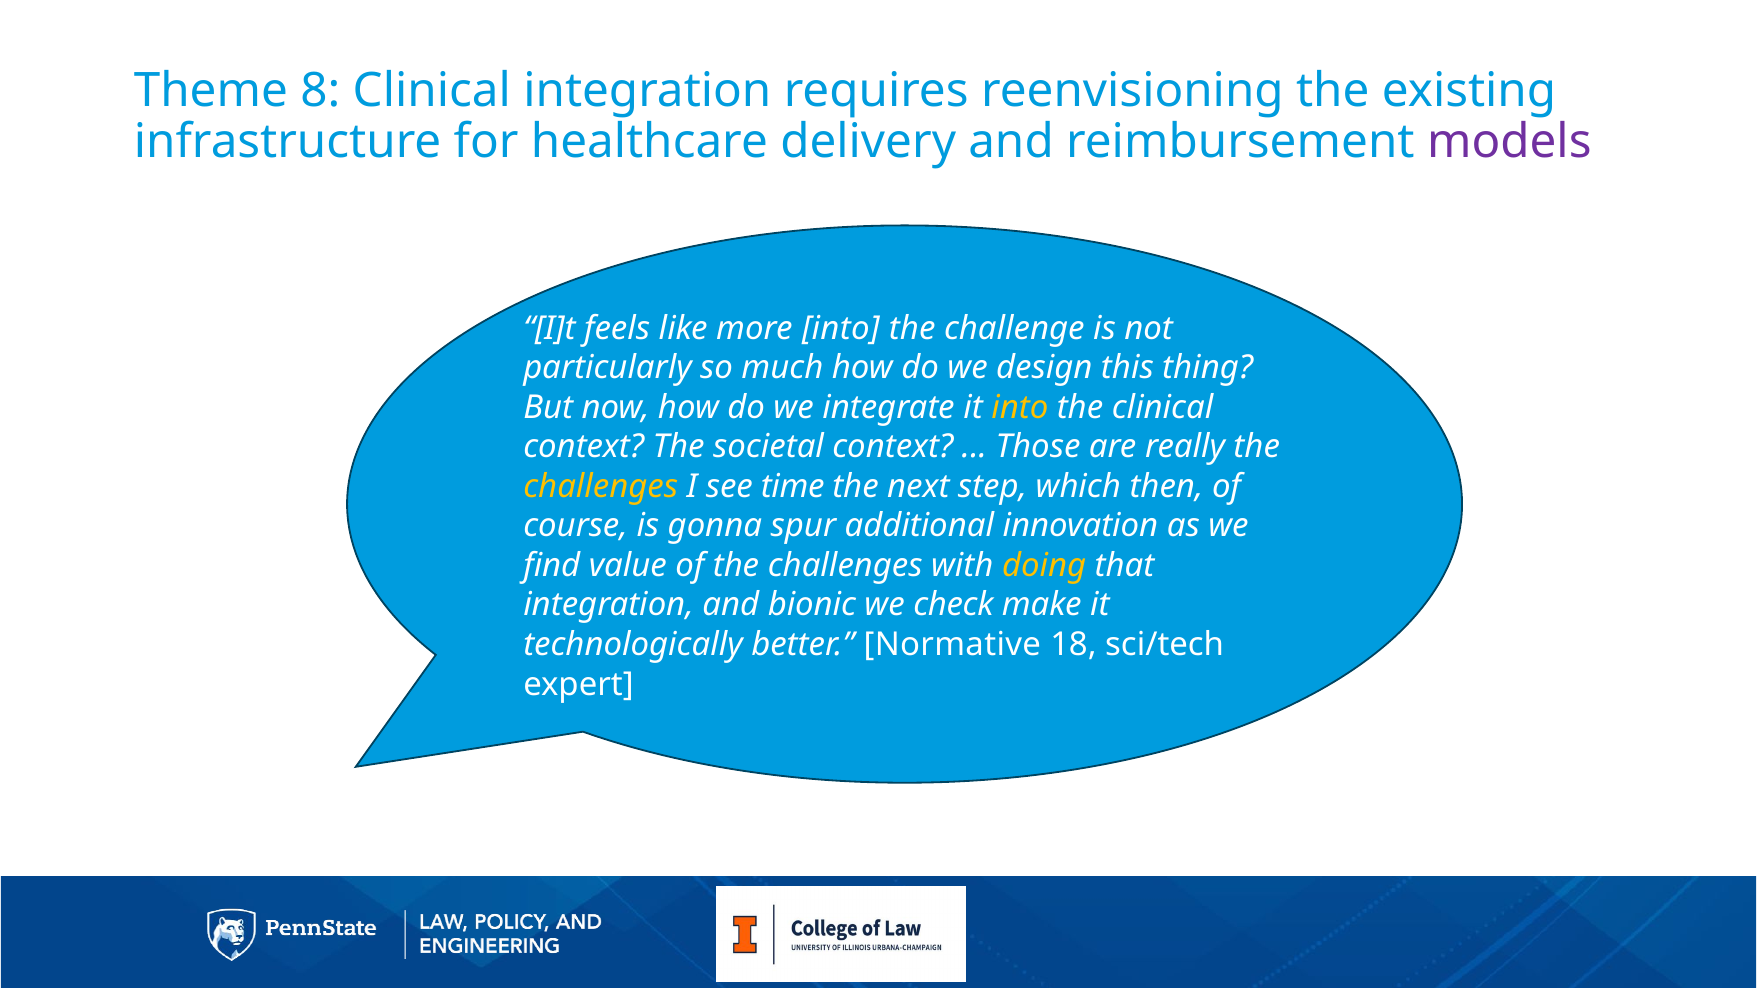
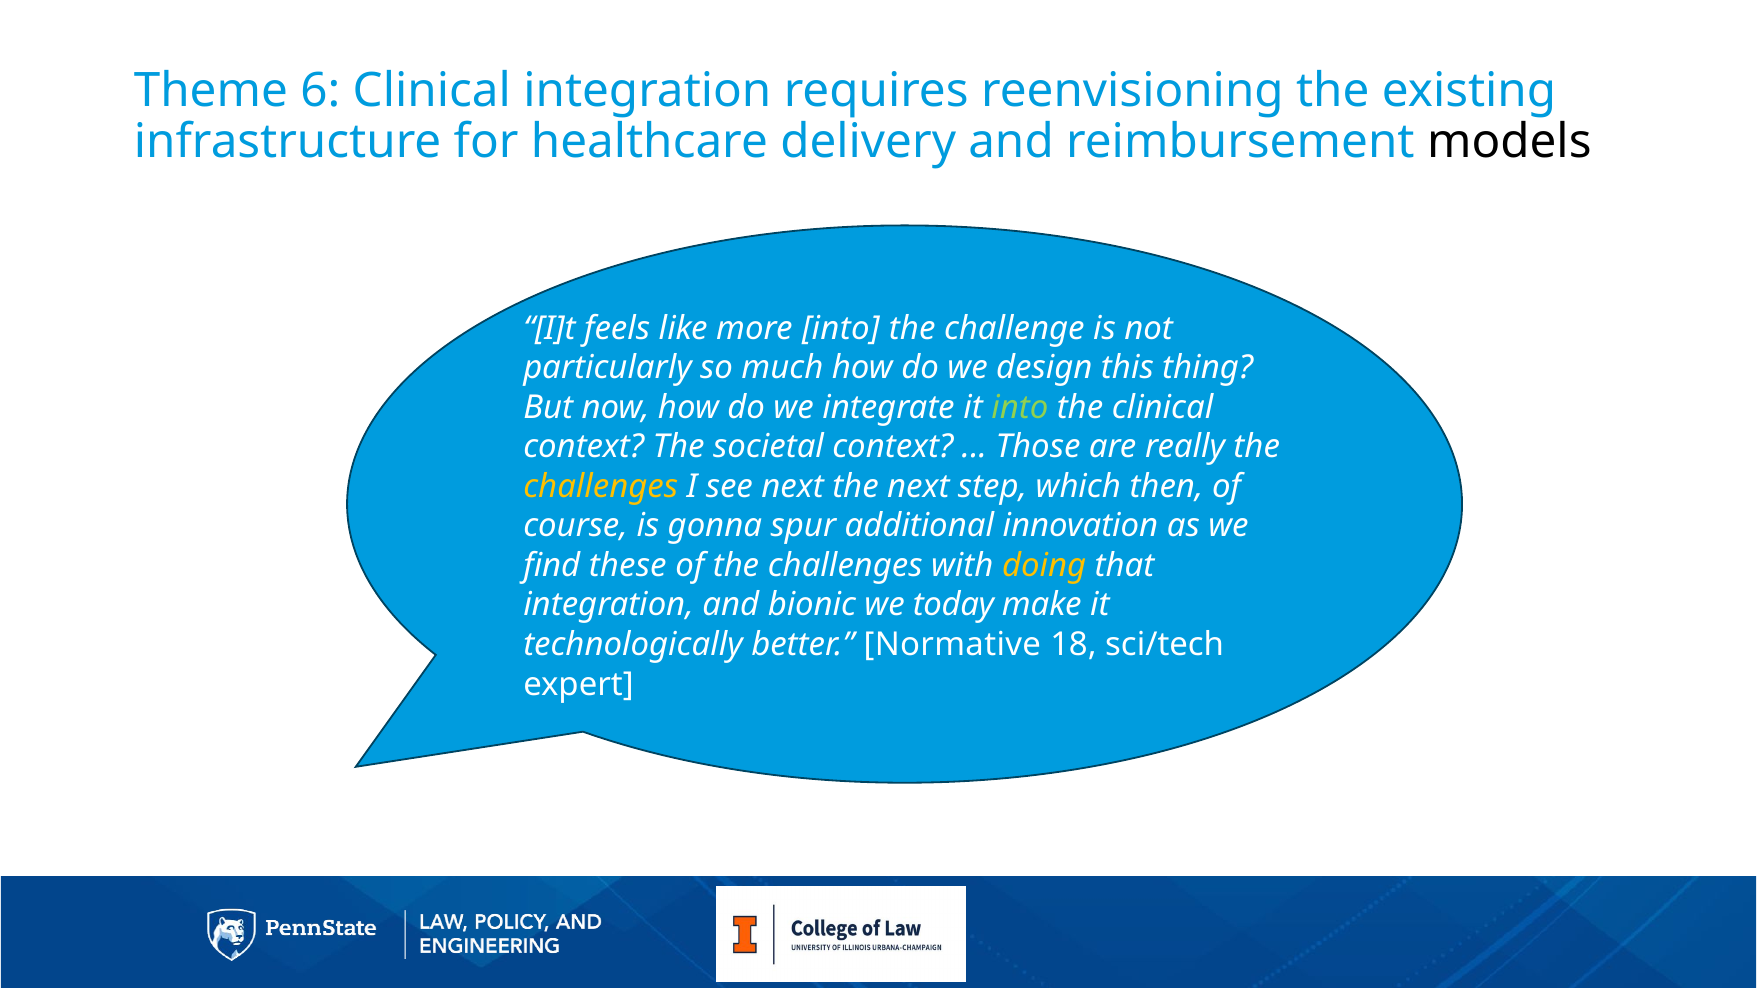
8: 8 -> 6
models colour: purple -> black
into at (1020, 408) colour: yellow -> light green
see time: time -> next
value: value -> these
check: check -> today
